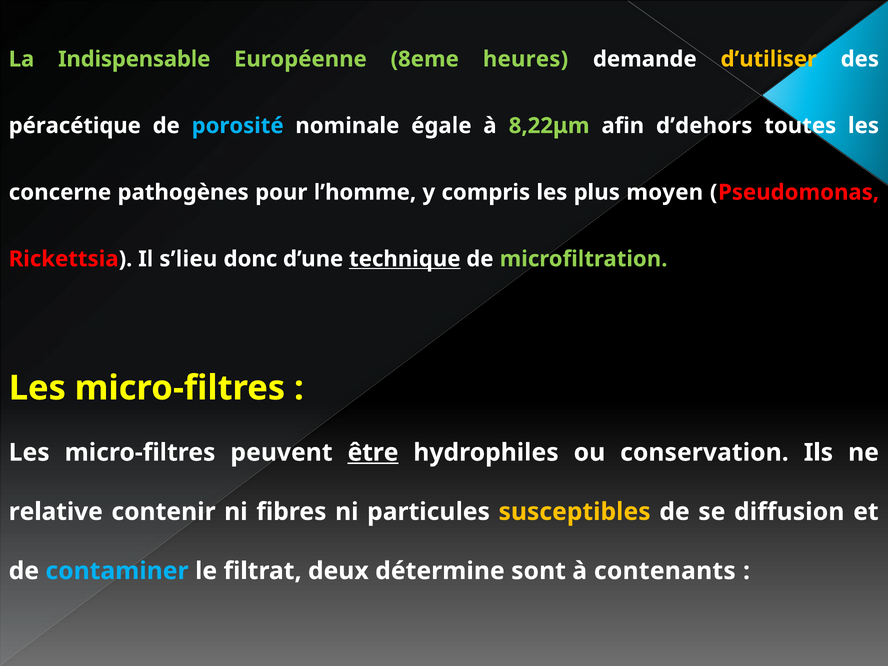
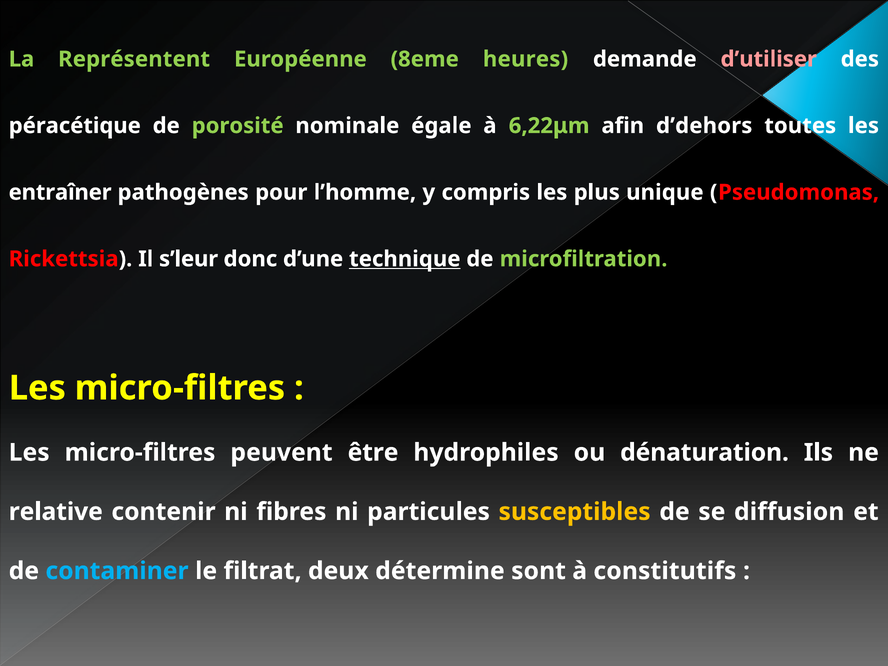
Indispensable: Indispensable -> Représentent
d’utiliser colour: yellow -> pink
porosité colour: light blue -> light green
8,22μm: 8,22μm -> 6,22μm
concerne: concerne -> entraîner
moyen: moyen -> unique
s’lieu: s’lieu -> s’leur
être underline: present -> none
conservation: conservation -> dénaturation
contenants: contenants -> constitutifs
